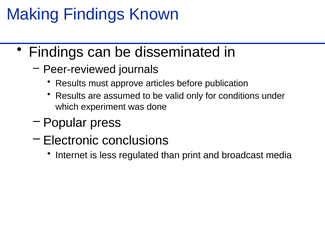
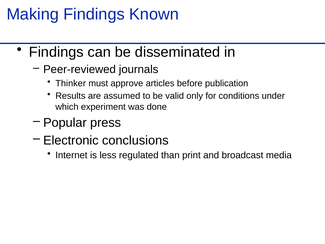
Results at (71, 83): Results -> Thinker
